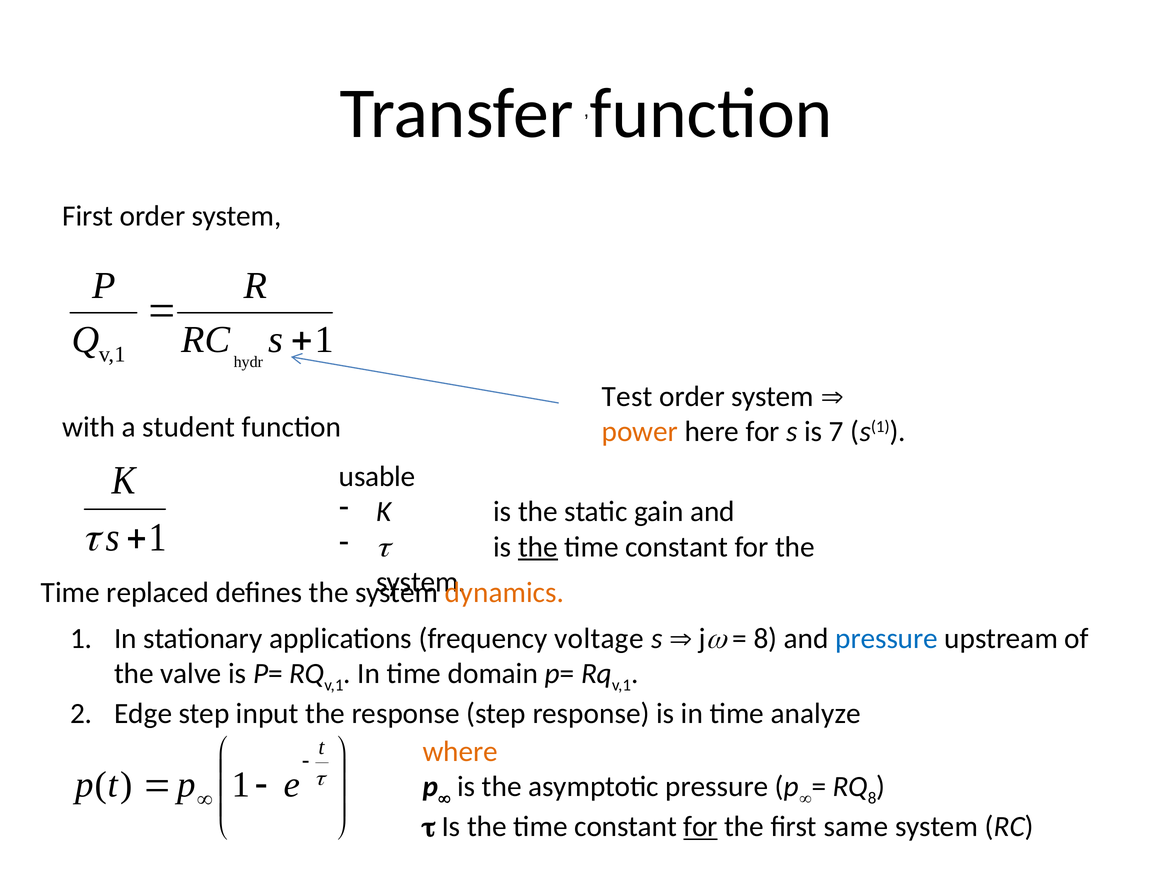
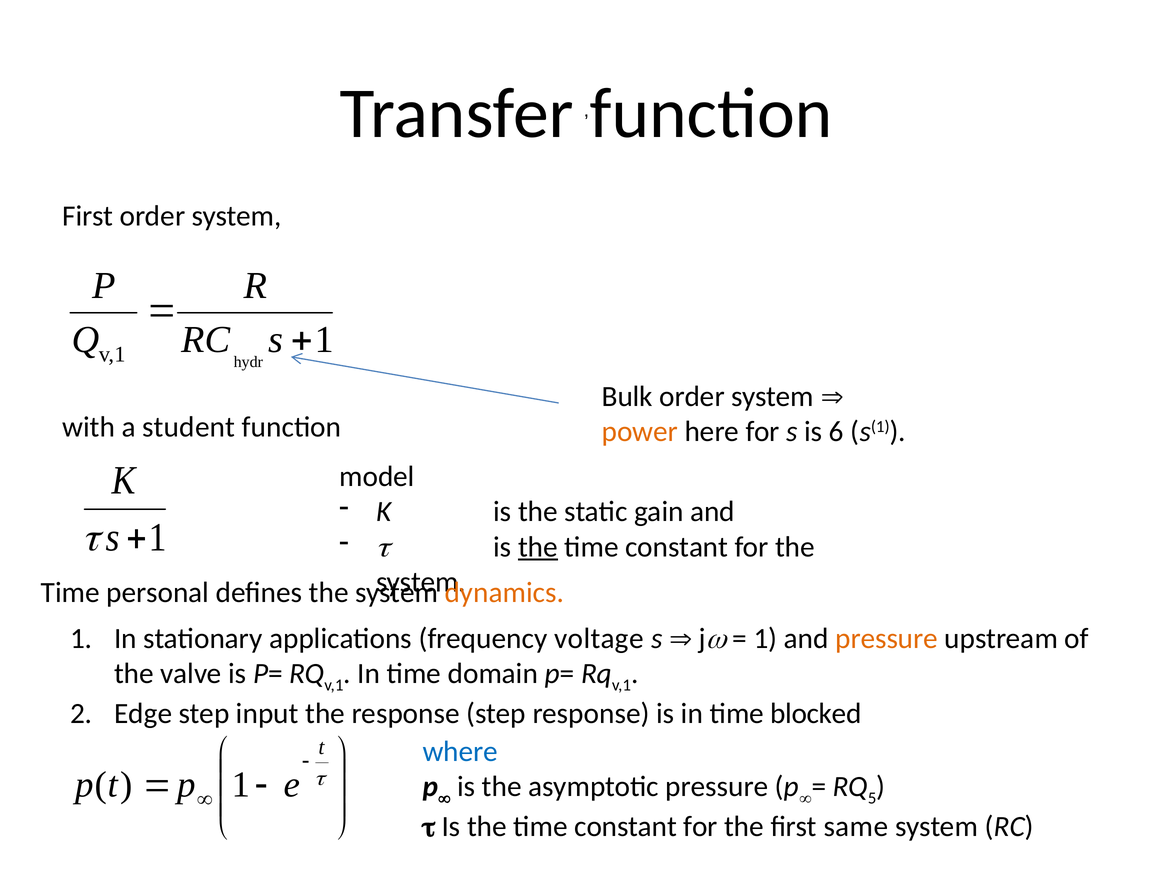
Test: Test -> Bulk
7: 7 -> 6
usable: usable -> model
replaced: replaced -> personal
8 at (765, 638): 8 -> 1
pressure at (887, 638) colour: blue -> orange
analyze: analyze -> blocked
where colour: orange -> blue
8 at (872, 798): 8 -> 5
for at (701, 826) underline: present -> none
